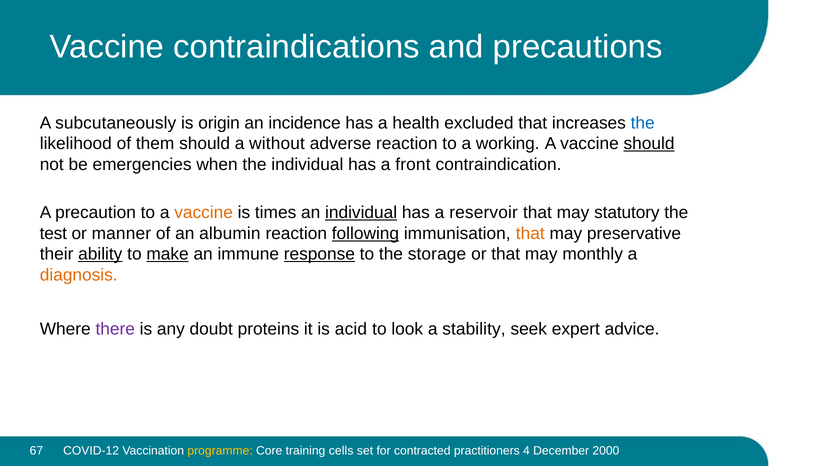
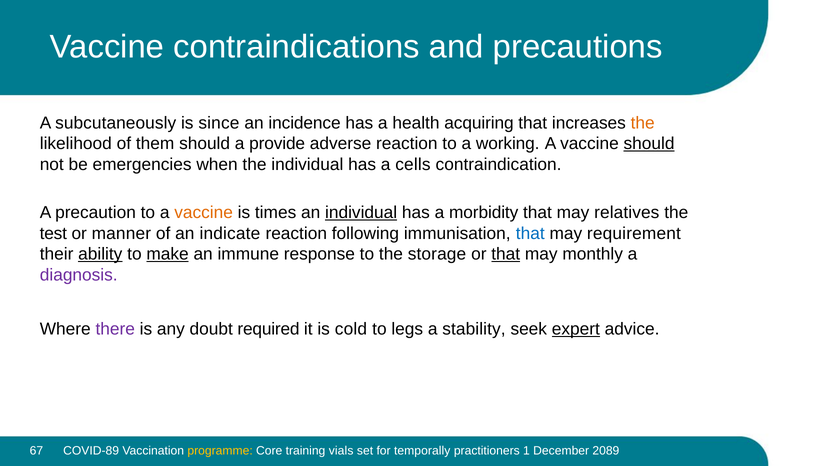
origin: origin -> since
excluded: excluded -> acquiring
the at (643, 123) colour: blue -> orange
without: without -> provide
front: front -> cells
reservoir: reservoir -> morbidity
statutory: statutory -> relatives
albumin: albumin -> indicate
following underline: present -> none
that at (530, 234) colour: orange -> blue
preservative: preservative -> requirement
response underline: present -> none
that at (506, 254) underline: none -> present
diagnosis colour: orange -> purple
proteins: proteins -> required
acid: acid -> cold
look: look -> legs
expert underline: none -> present
COVID-12: COVID-12 -> COVID-89
cells: cells -> vials
contracted: contracted -> temporally
4: 4 -> 1
2000: 2000 -> 2089
